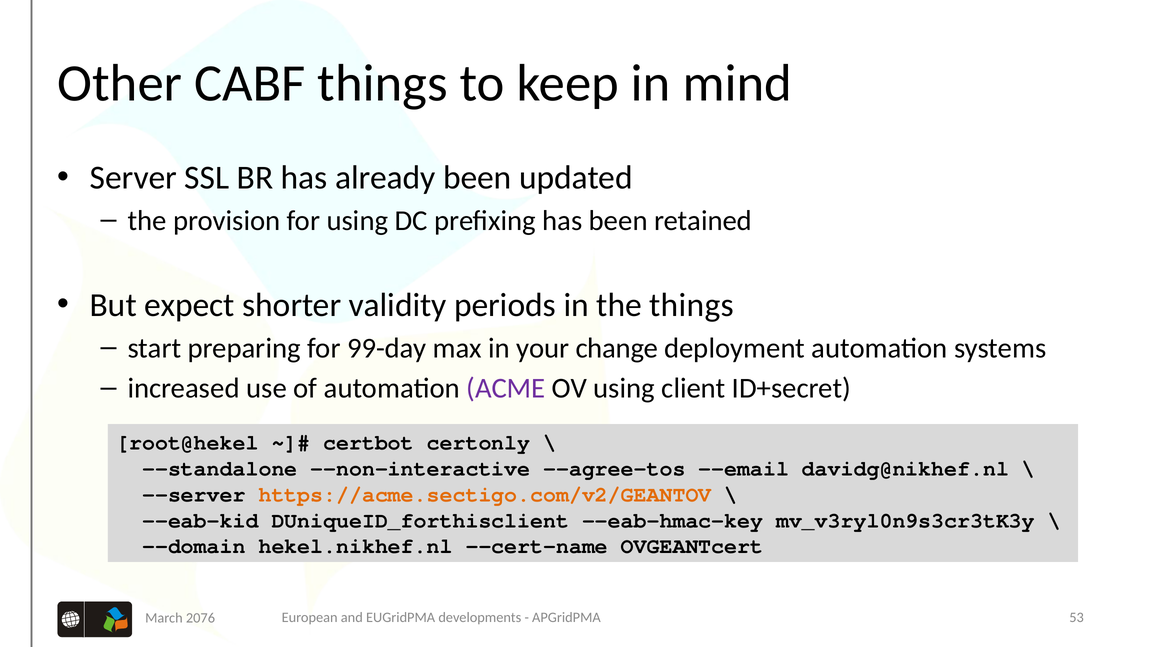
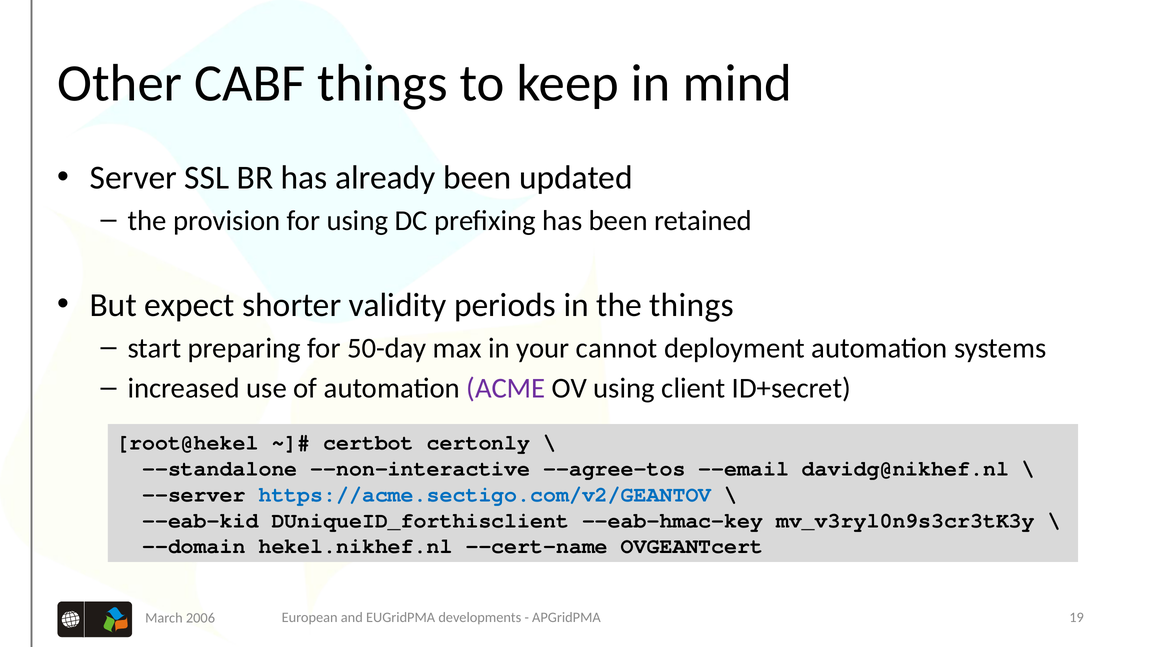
99-day: 99-day -> 50-day
change: change -> cannot
https://acme.sectigo.com/v2/GEANTOV colour: orange -> blue
53: 53 -> 19
2076: 2076 -> 2006
